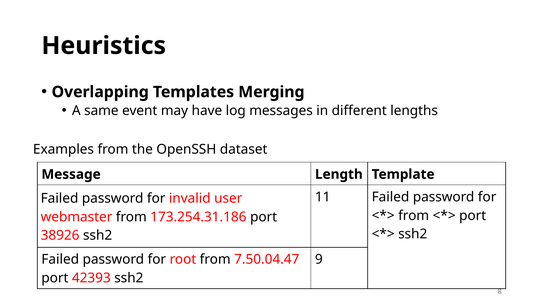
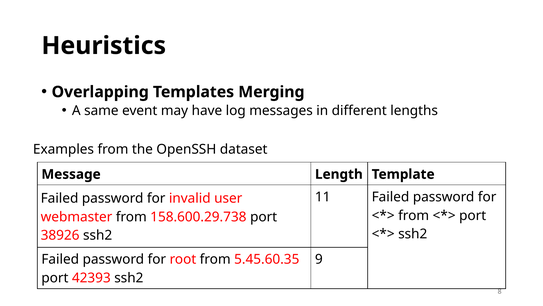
173.254.31.186: 173.254.31.186 -> 158.600.29.738
7.50.04.47: 7.50.04.47 -> 5.45.60.35
